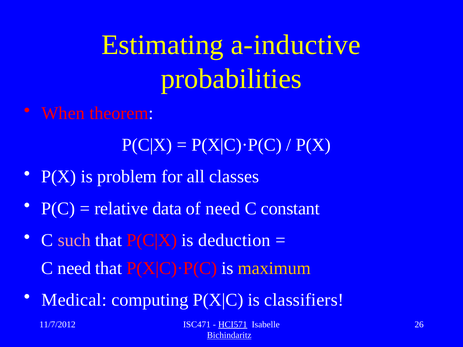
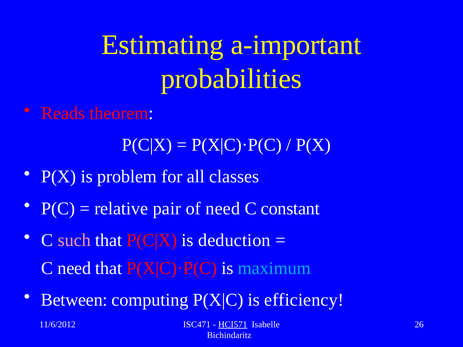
a-inductive: a-inductive -> a-important
When: When -> Reads
data: data -> pair
maximum colour: yellow -> light blue
Medical: Medical -> Between
classifiers: classifiers -> efficiency
11/7/2012: 11/7/2012 -> 11/6/2012
Bichindaritz underline: present -> none
